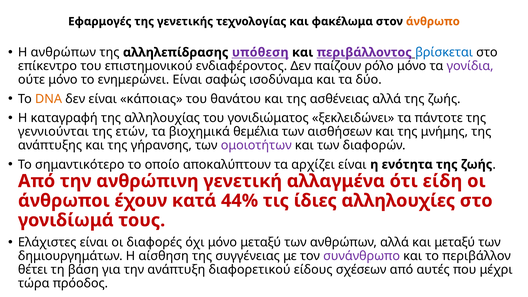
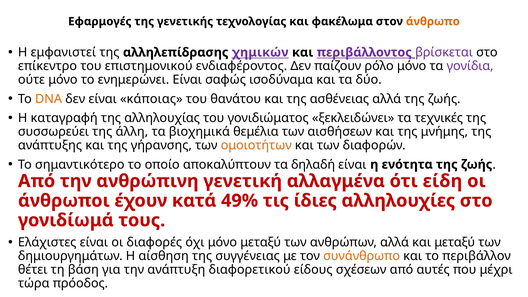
Η ανθρώπων: ανθρώπων -> εμφανιστεί
υπόθεση: υπόθεση -> χημικών
βρίσκεται colour: blue -> purple
πάντοτε: πάντοτε -> τεχνικές
γεννιούνται: γεννιούνται -> συσσωρεύει
ετών: ετών -> άλλη
ομοιοτήτων colour: purple -> orange
αρχίζει: αρχίζει -> δηλαδή
44%: 44% -> 49%
συνάνθρωπο colour: purple -> orange
